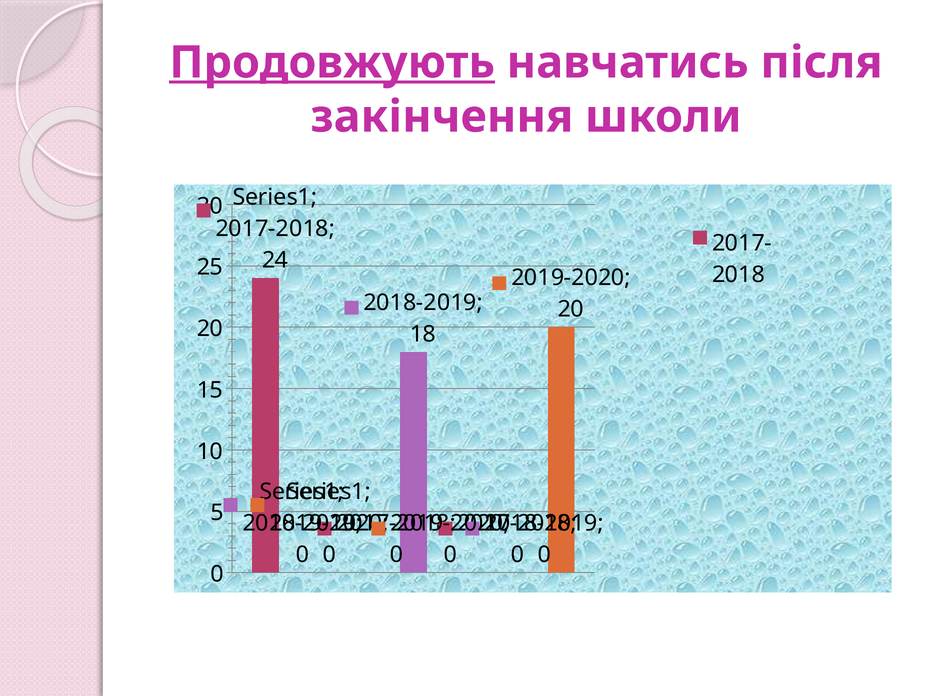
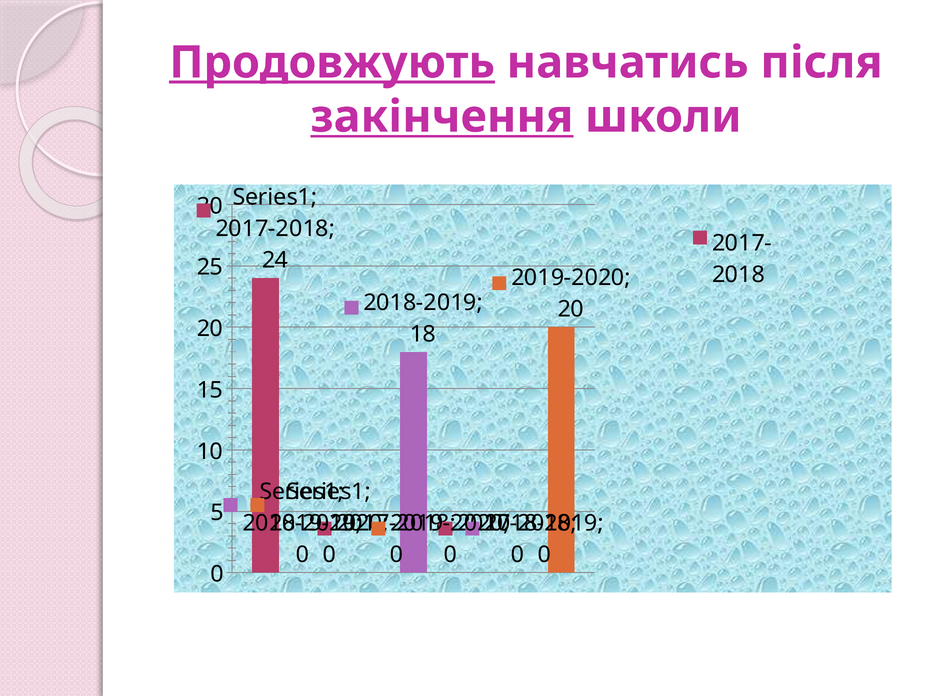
закінчення underline: none -> present
